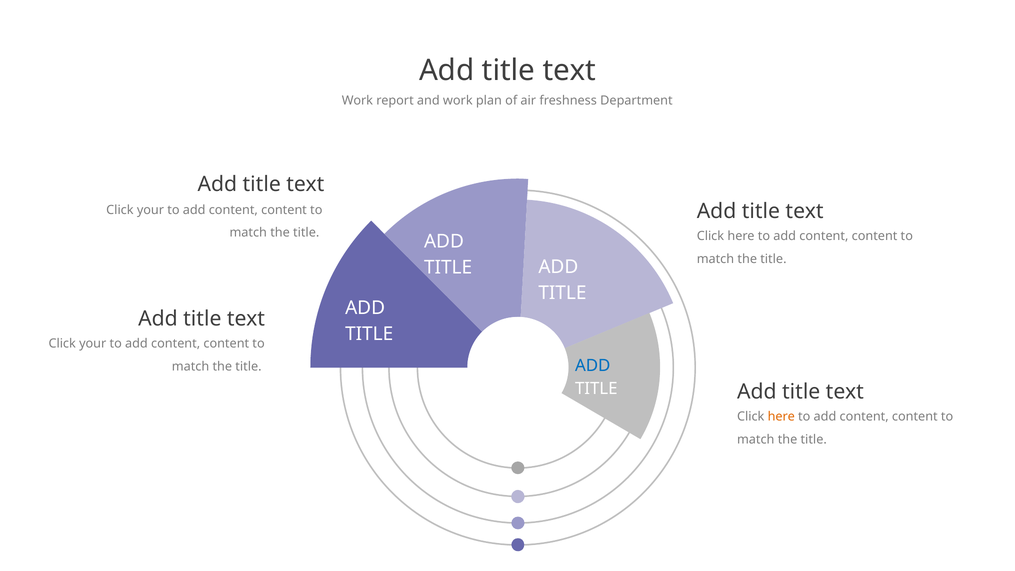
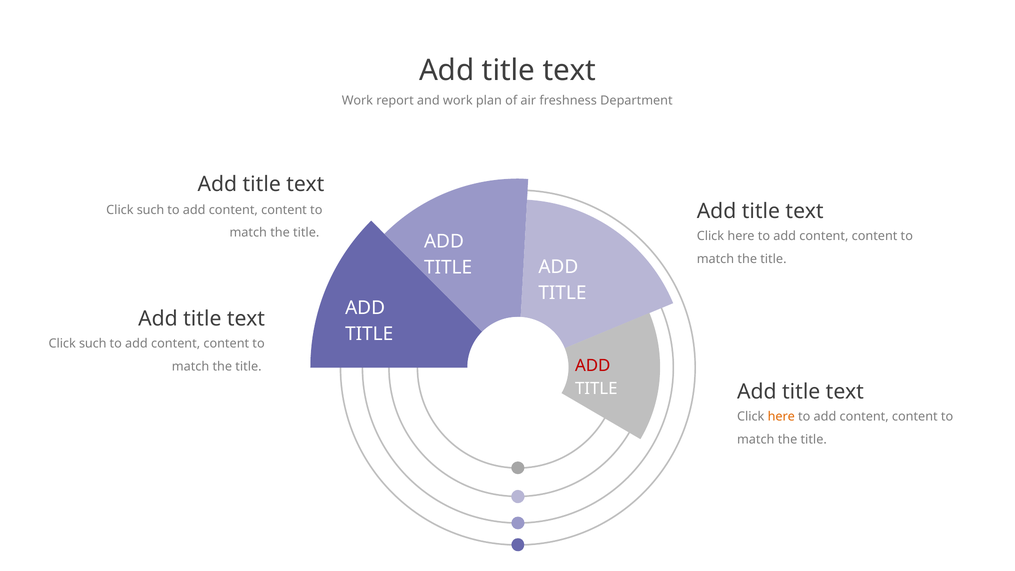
your at (150, 210): your -> such
your at (93, 344): your -> such
ADD at (593, 366) colour: blue -> red
